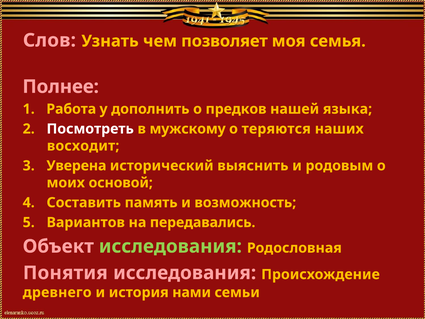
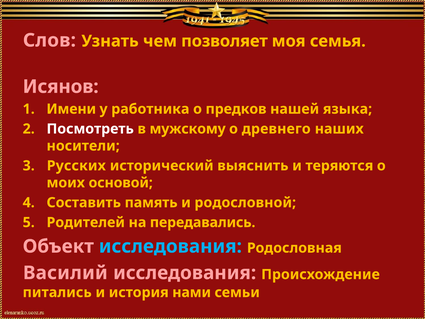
Полнее: Полнее -> Исянов
Работа: Работа -> Имени
дополнить: дополнить -> работника
теряются: теряются -> древнего
восходит: восходит -> носители
Уверена: Уверена -> Русских
родовым: родовым -> теряются
возможность: возможность -> родословной
Вариантов: Вариантов -> Родителей
исследования at (170, 246) colour: light green -> light blue
Понятия: Понятия -> Василий
древнего: древнего -> питались
